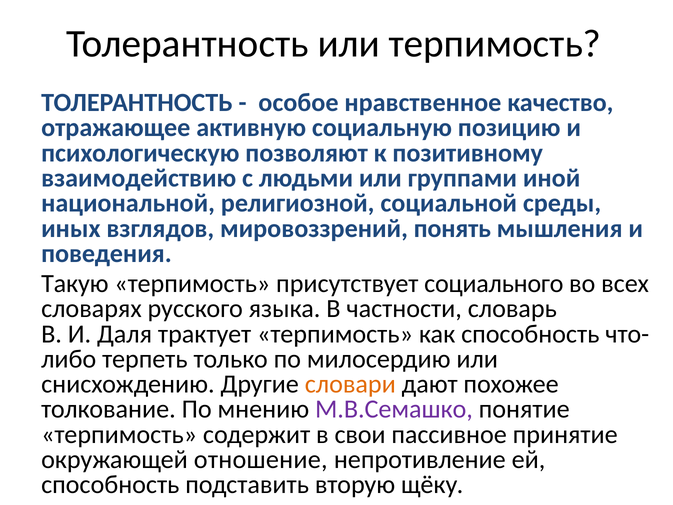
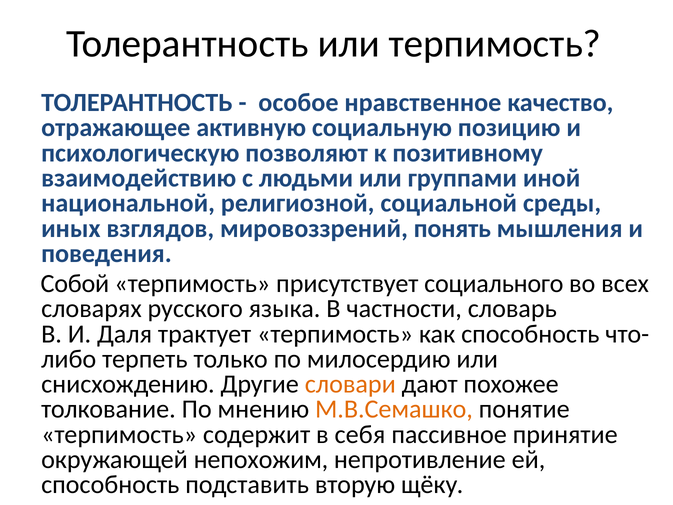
Такую: Такую -> Собой
М.В.Семашко colour: purple -> orange
свои: свои -> себя
отношение: отношение -> непохожим
